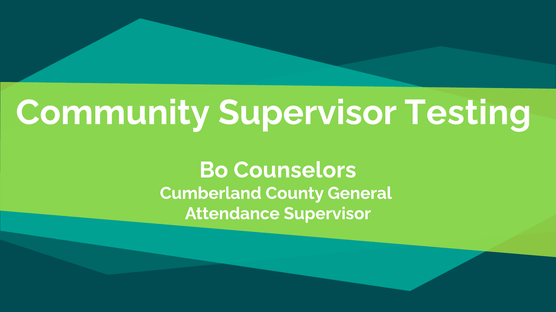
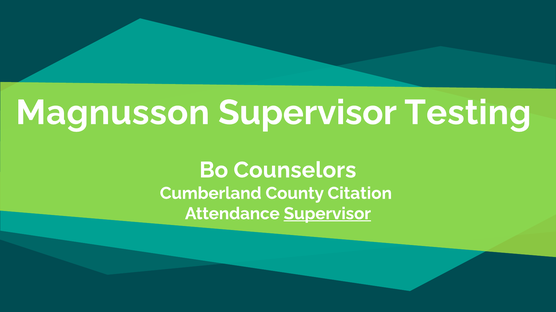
Community: Community -> Magnusson
General: General -> Citation
Supervisor at (327, 214) underline: none -> present
